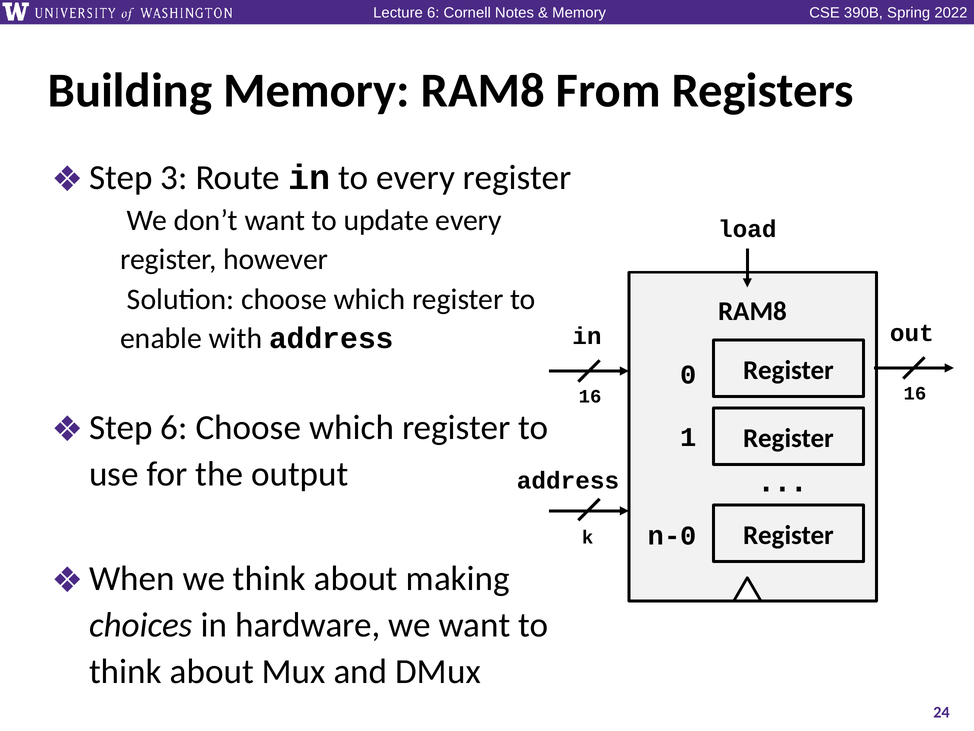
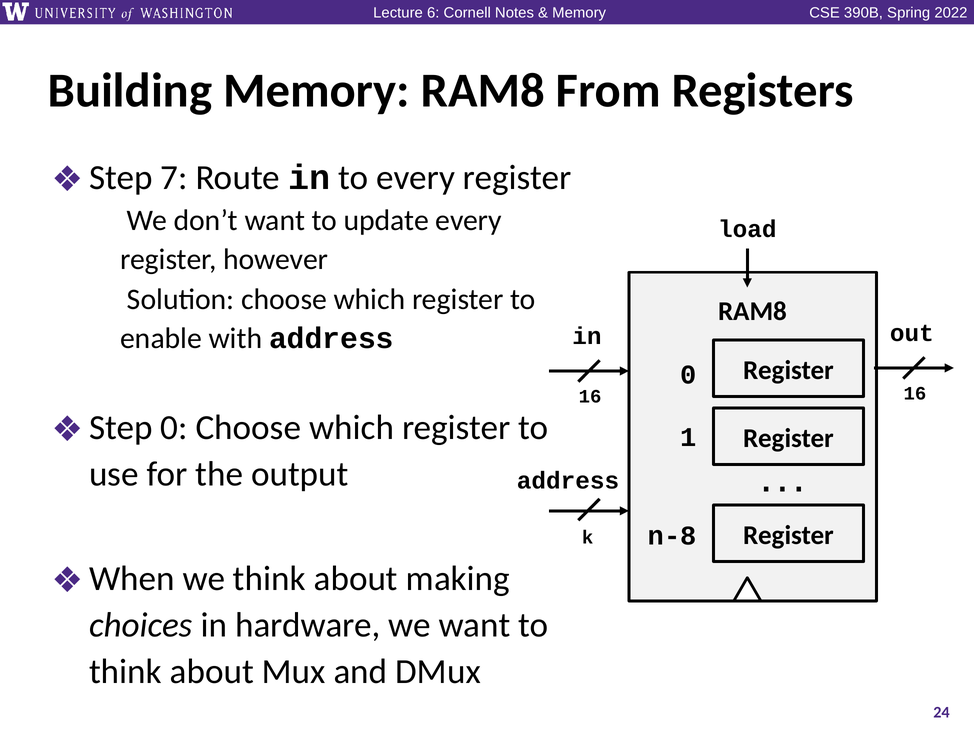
3: 3 -> 7
6 at (174, 427): 6 -> 0
n-0: n-0 -> n-8
